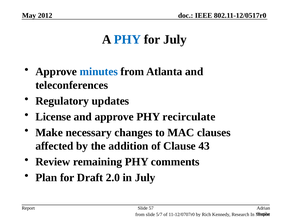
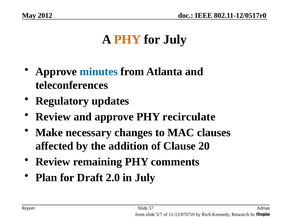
PHY at (127, 39) colour: blue -> orange
License at (53, 117): License -> Review
43: 43 -> 20
